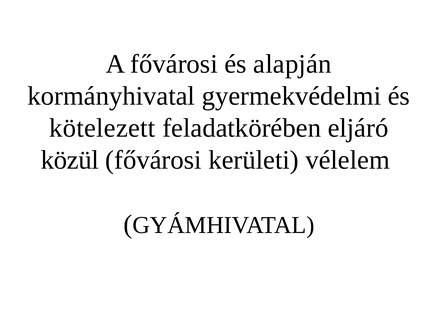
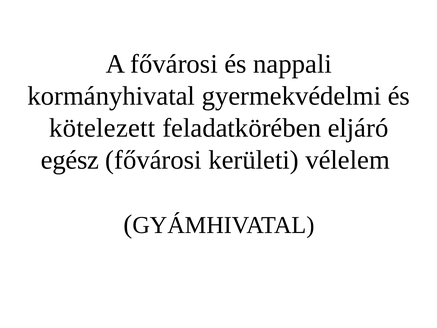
alapján: alapján -> nappali
közül: közül -> egész
